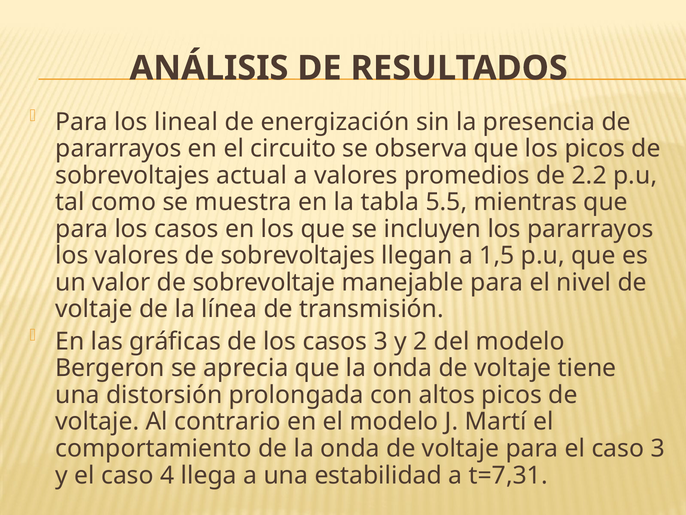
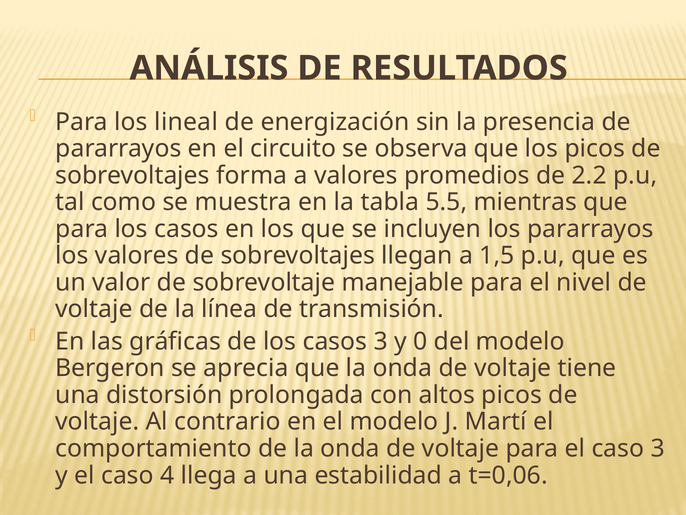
actual: actual -> forma
2: 2 -> 0
t=7,31: t=7,31 -> t=0,06
